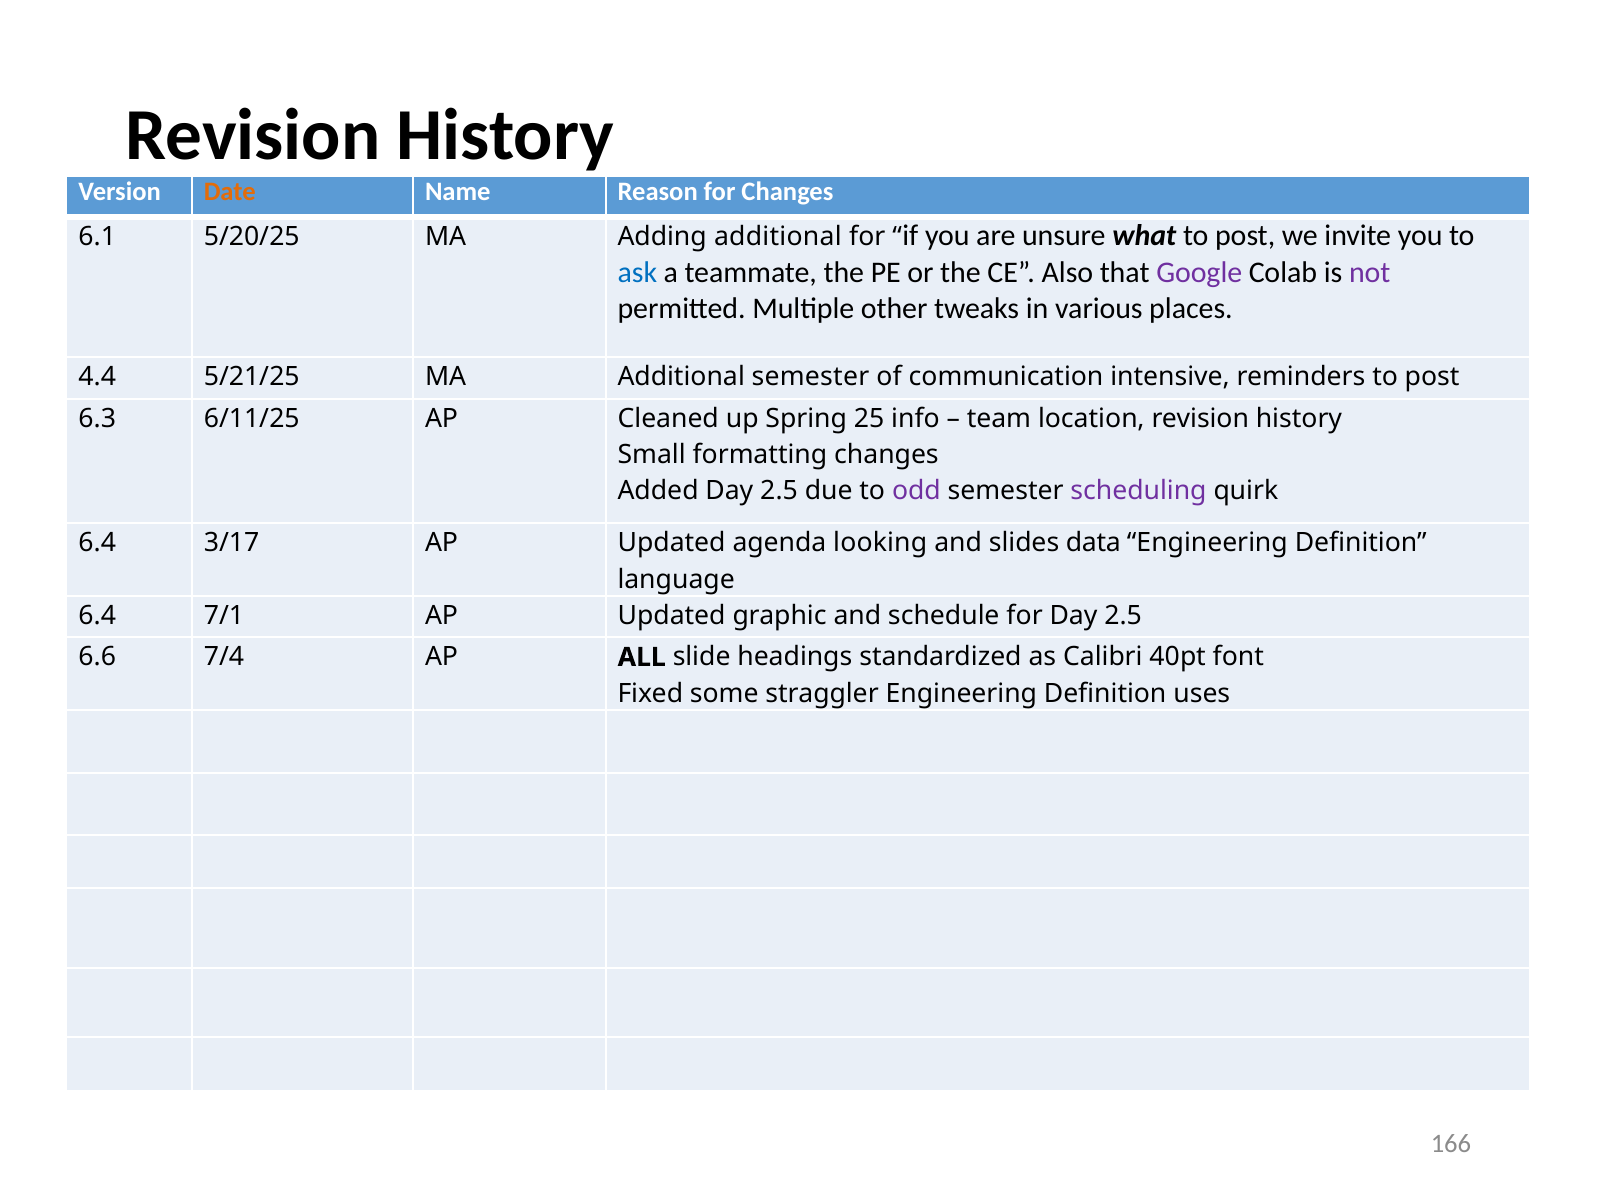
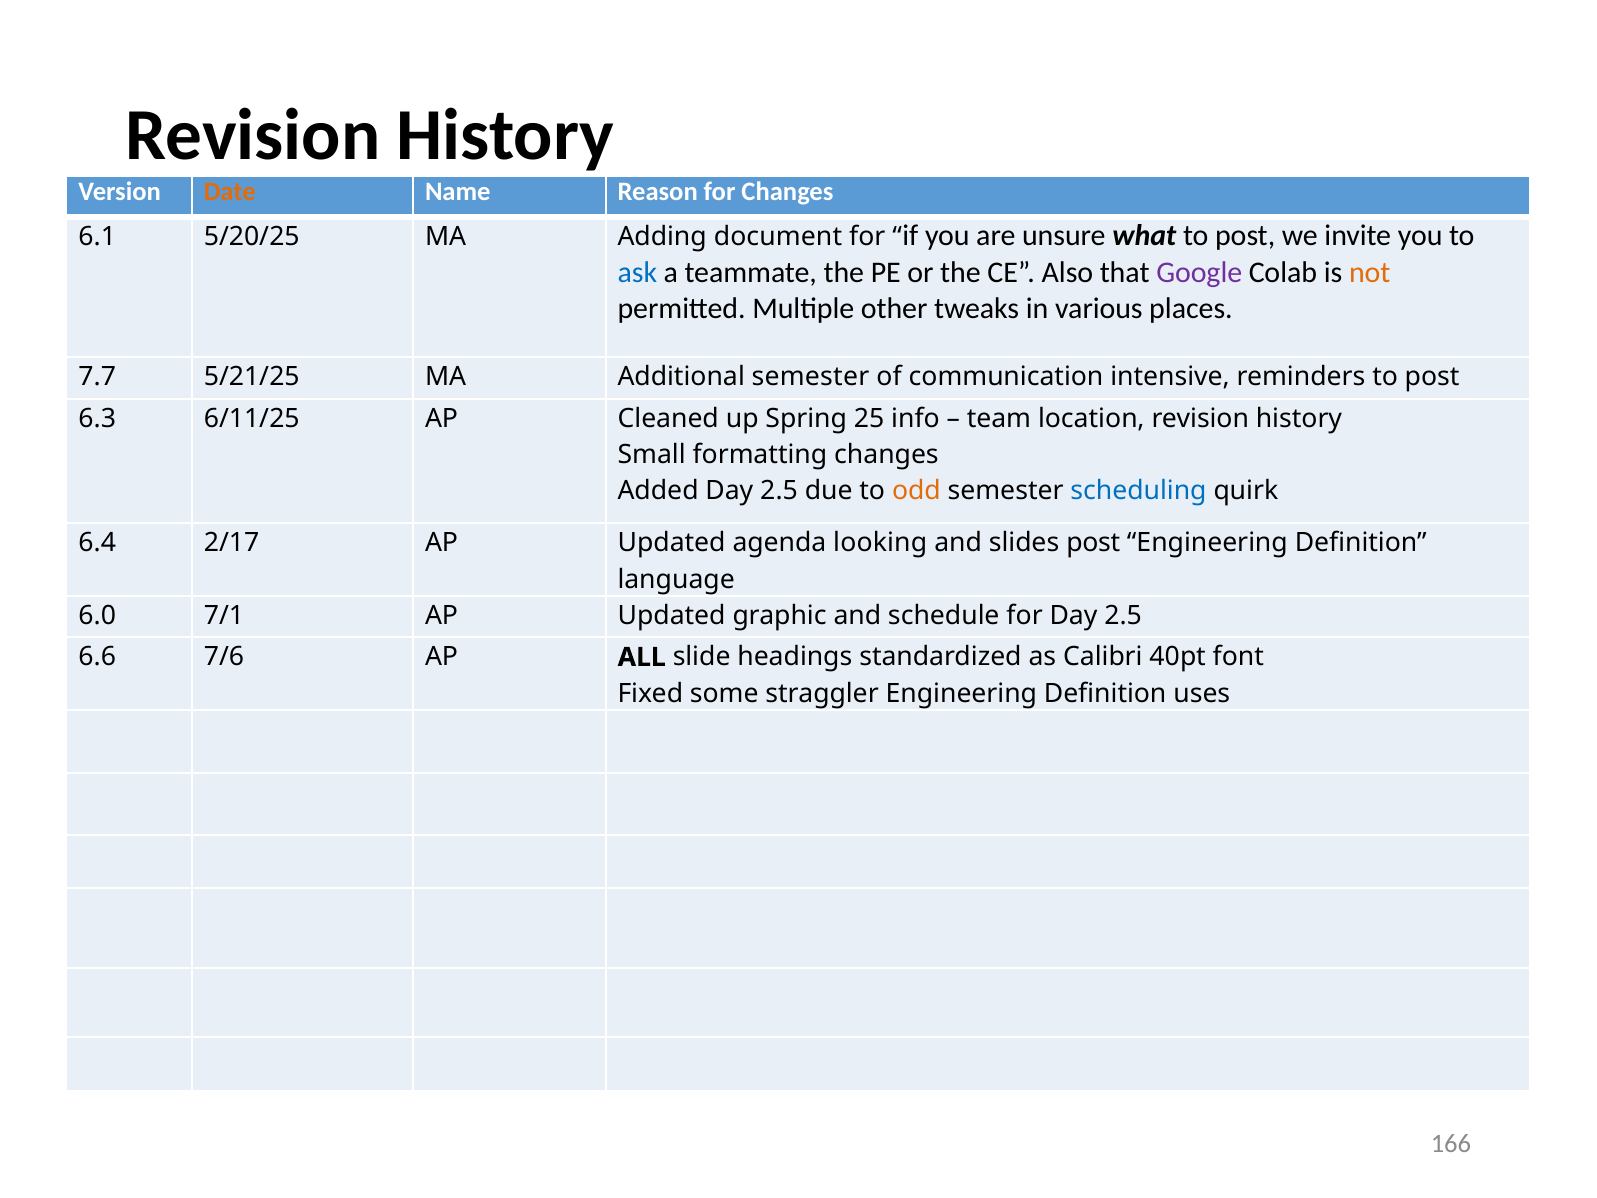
Adding additional: additional -> document
not colour: purple -> orange
4.4: 4.4 -> 7.7
odd colour: purple -> orange
scheduling colour: purple -> blue
3/17: 3/17 -> 2/17
slides data: data -> post
6.4 at (97, 615): 6.4 -> 6.0
7/4: 7/4 -> 7/6
